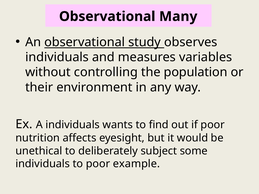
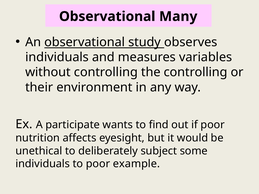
the population: population -> controlling
A individuals: individuals -> participate
